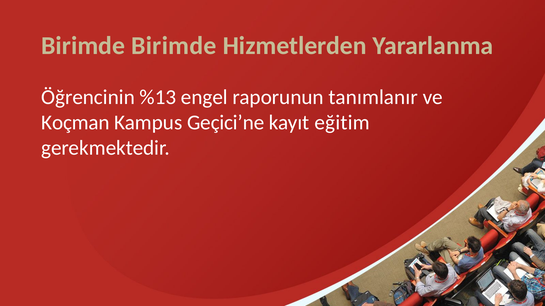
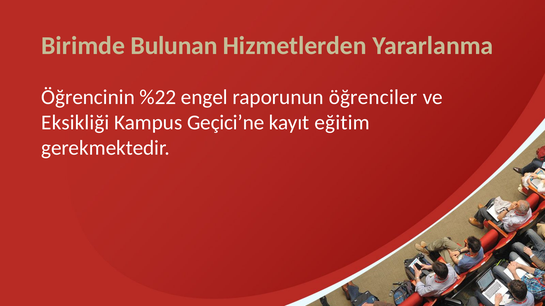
Birimde Birimde: Birimde -> Bulunan
%13: %13 -> %22
tanımlanır: tanımlanır -> öğrenciler
Koçman: Koçman -> Eksikliği
